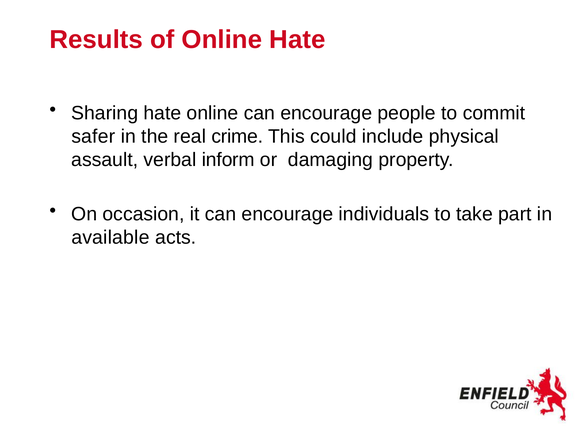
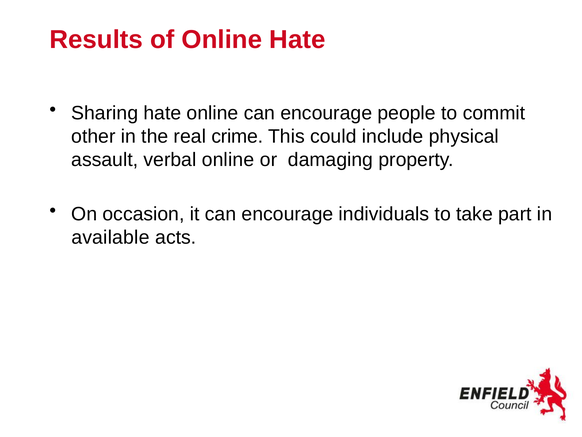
safer: safer -> other
verbal inform: inform -> online
